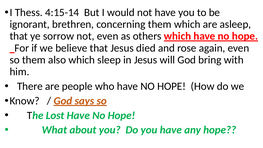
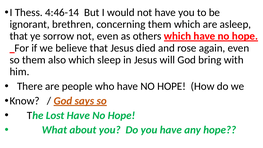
4:15-14: 4:15-14 -> 4:46-14
